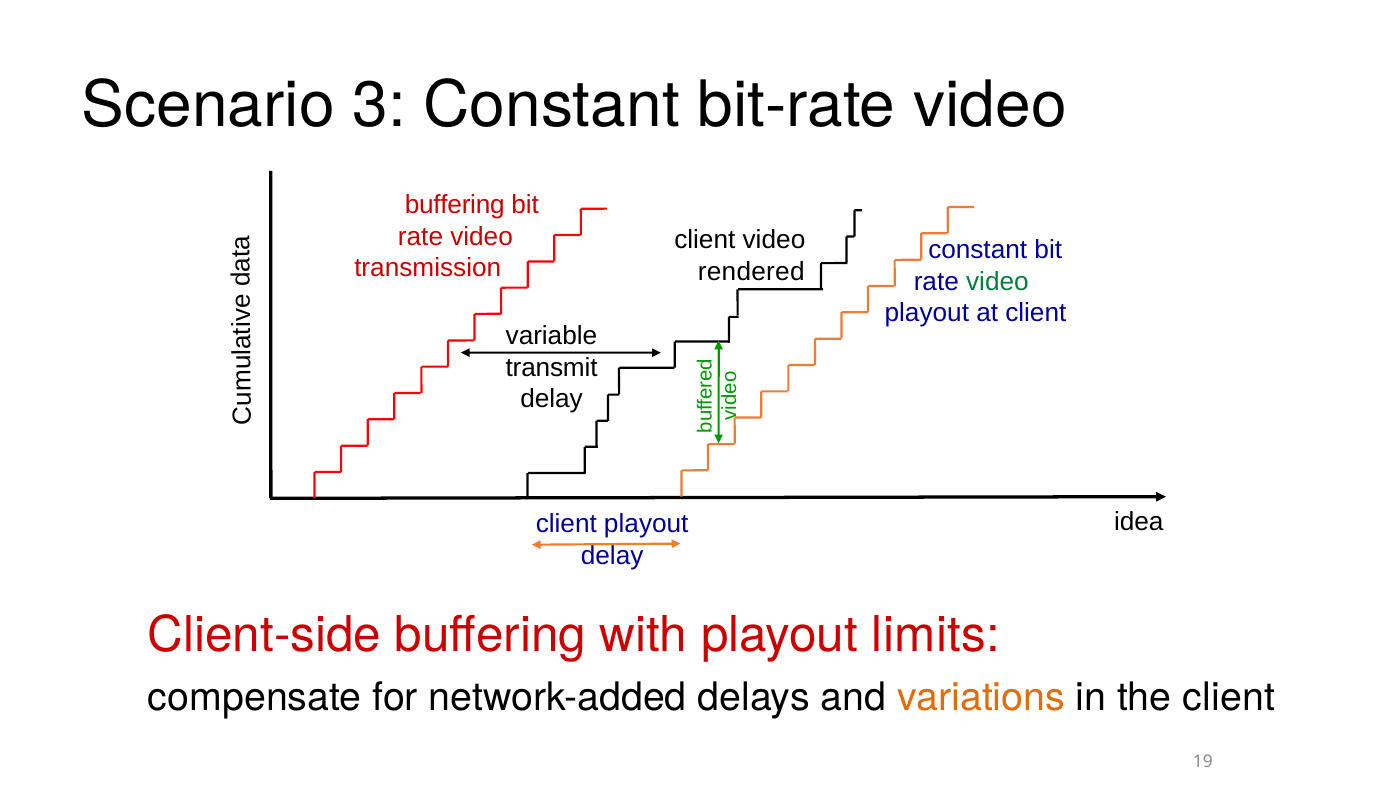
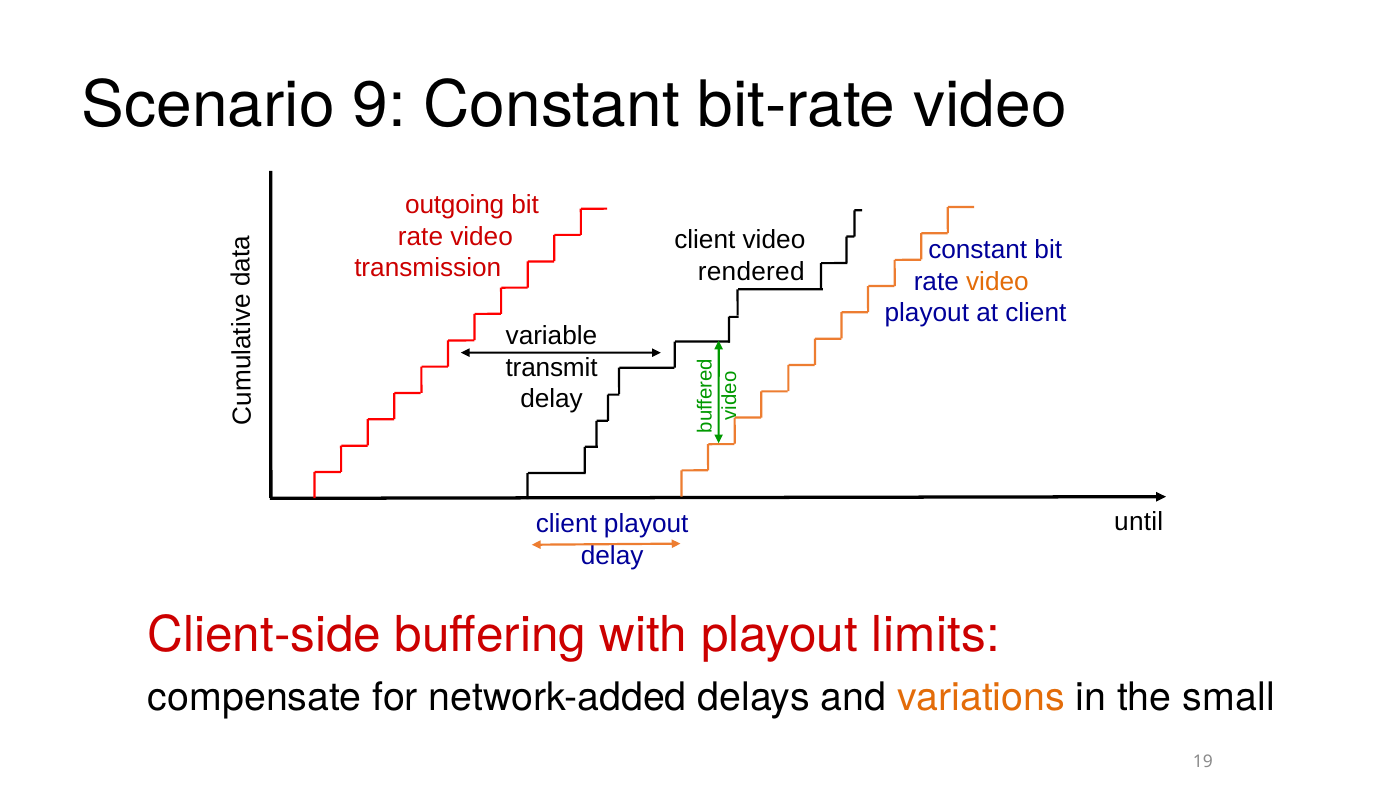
3: 3 -> 9
buffering at (455, 205): buffering -> outgoing
video at (997, 282) colour: green -> orange
idea: idea -> until
the client: client -> small
